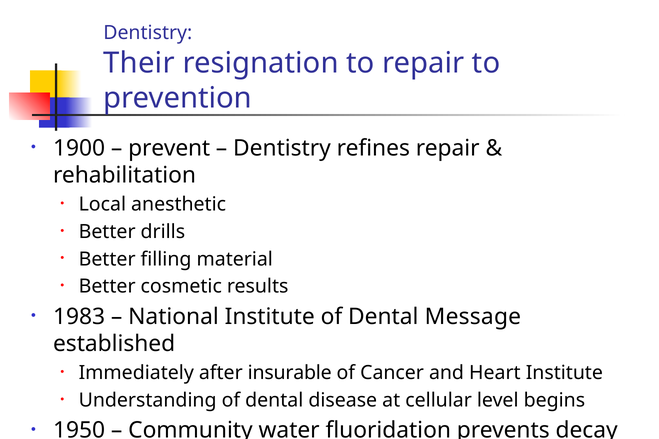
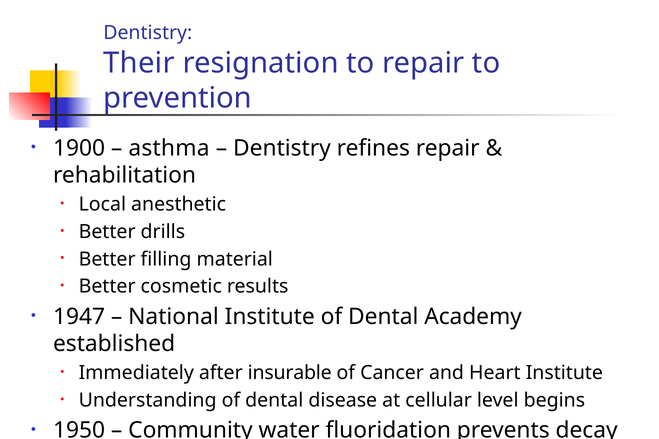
prevent: prevent -> asthma
1983: 1983 -> 1947
Message: Message -> Academy
